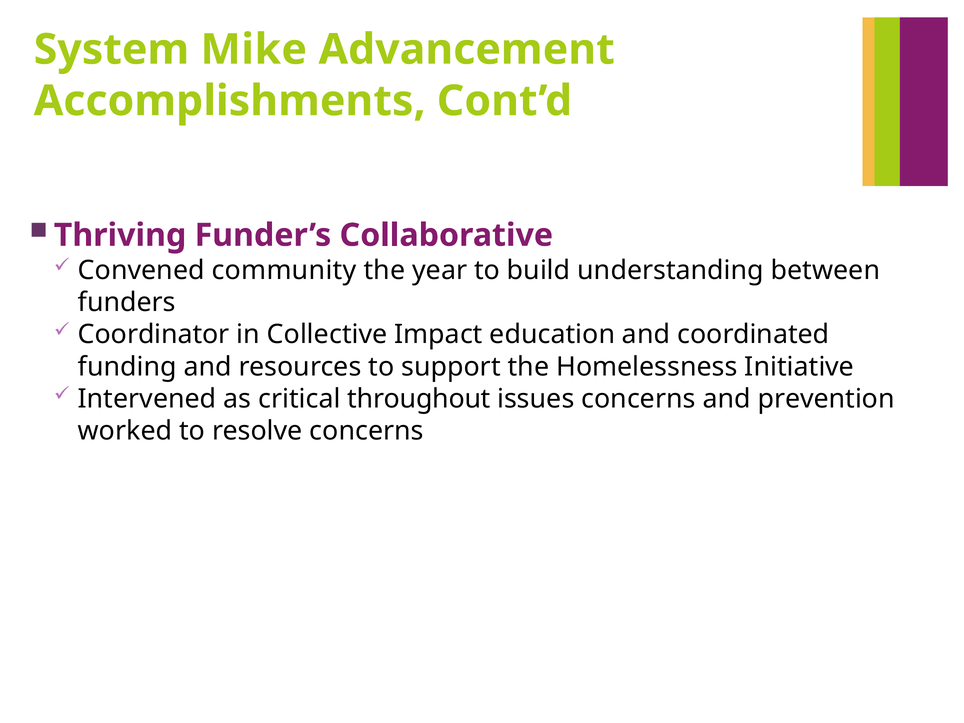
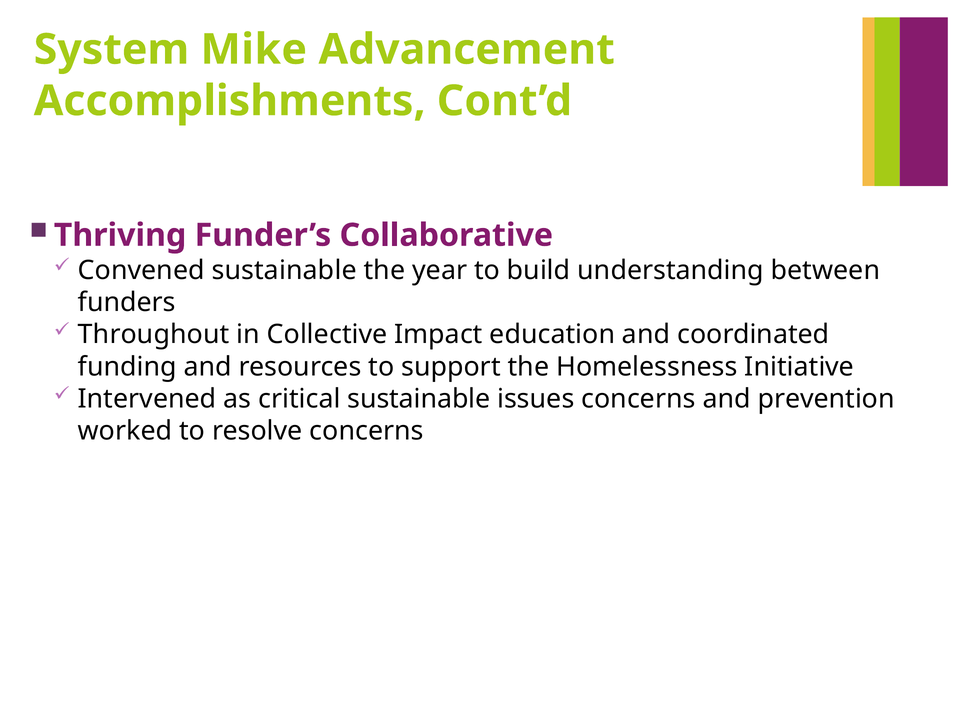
Convened community: community -> sustainable
Coordinator: Coordinator -> Throughout
critical throughout: throughout -> sustainable
